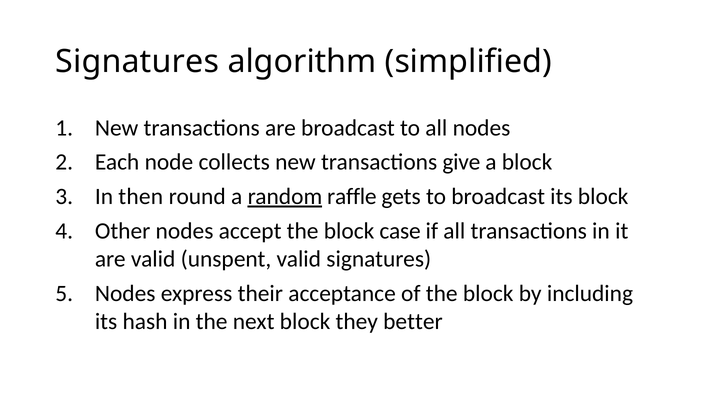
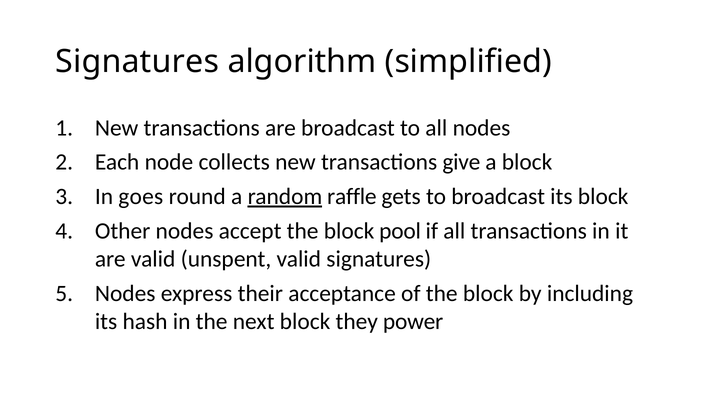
then: then -> goes
case: case -> pool
better: better -> power
